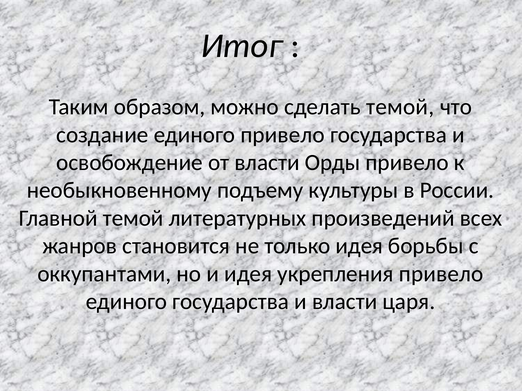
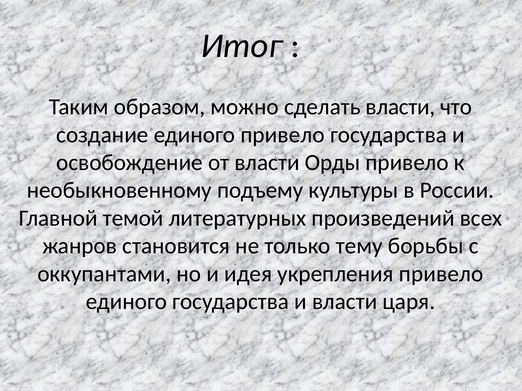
сделать темой: темой -> власти
только идея: идея -> тему
